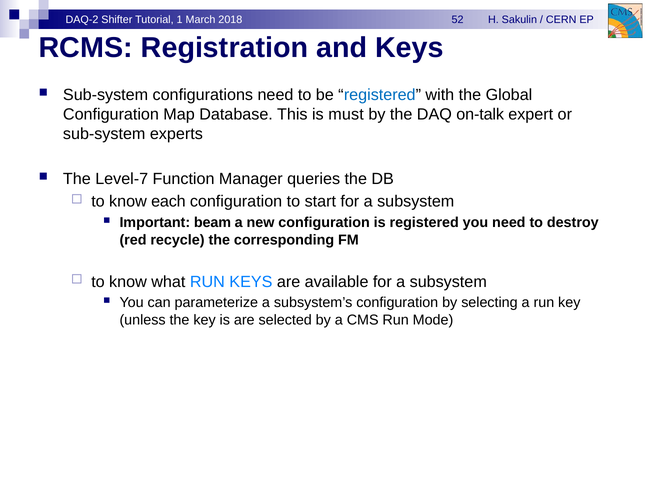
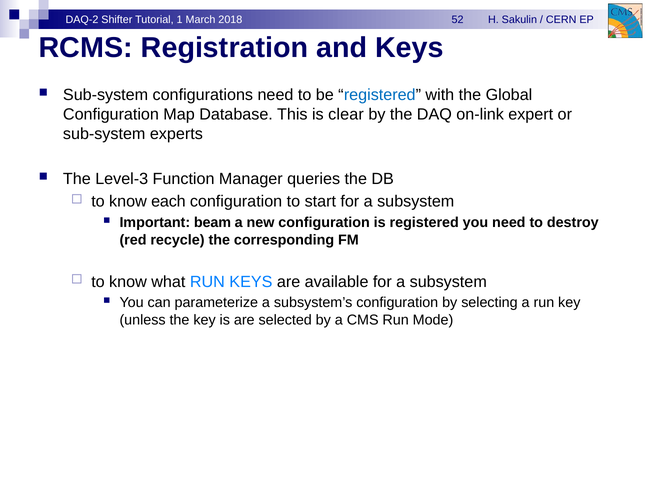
must: must -> clear
on-talk: on-talk -> on-link
Level-7: Level-7 -> Level-3
